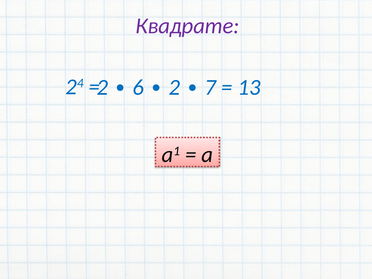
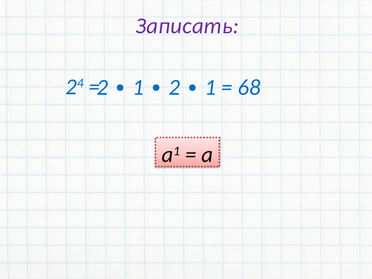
Квадрате: Квадрате -> Записать
6 at (138, 87): 6 -> 1
7 at (210, 87): 7 -> 1
13: 13 -> 68
